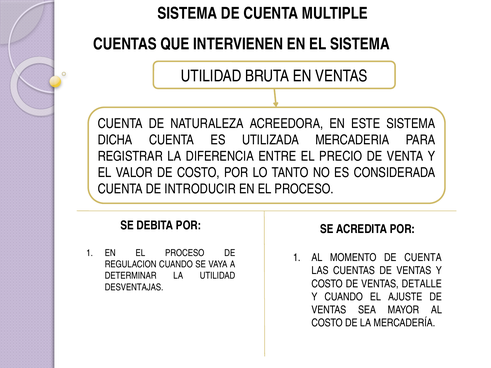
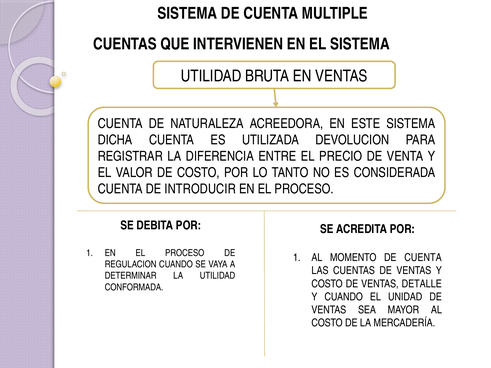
MERCADERIA: MERCADERIA -> DEVOLUCION
DESVENTAJAS: DESVENTAJAS -> CONFORMADA
AJUSTE: AJUSTE -> UNIDAD
